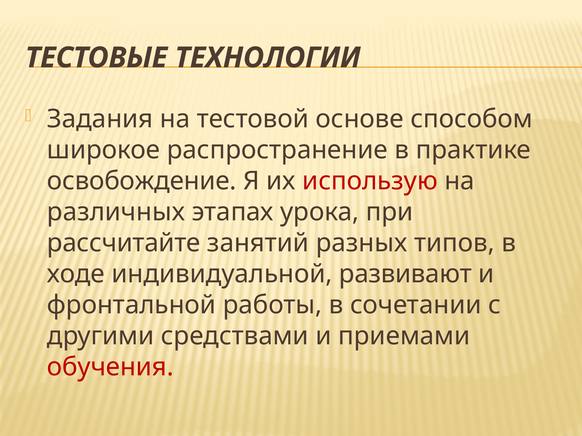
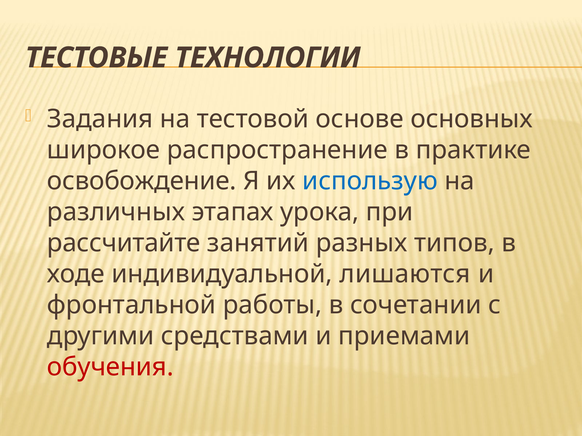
способом: способом -> основных
использую colour: red -> blue
развивают: развивают -> лишаются
